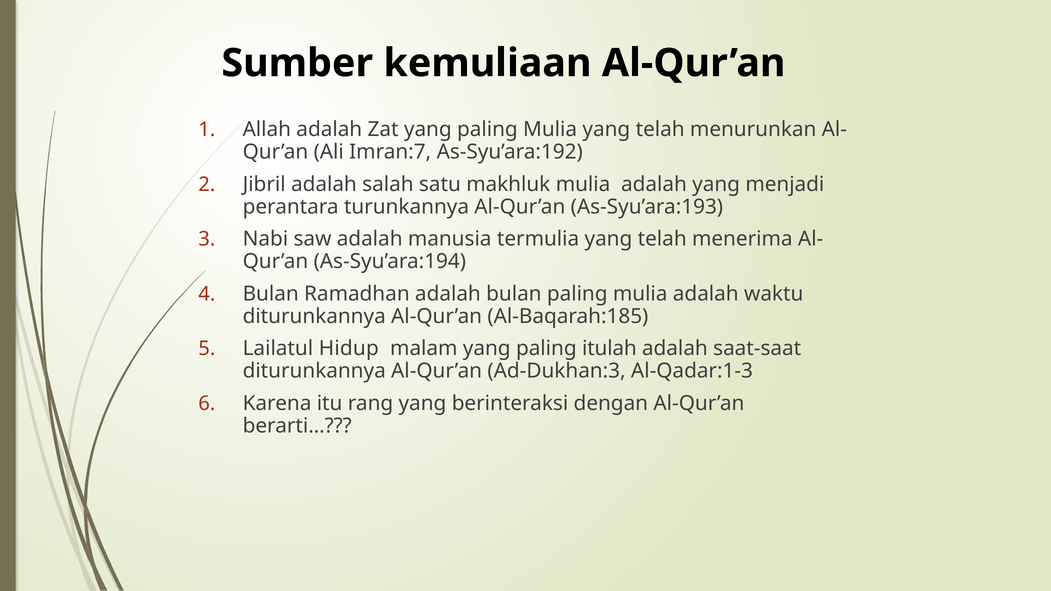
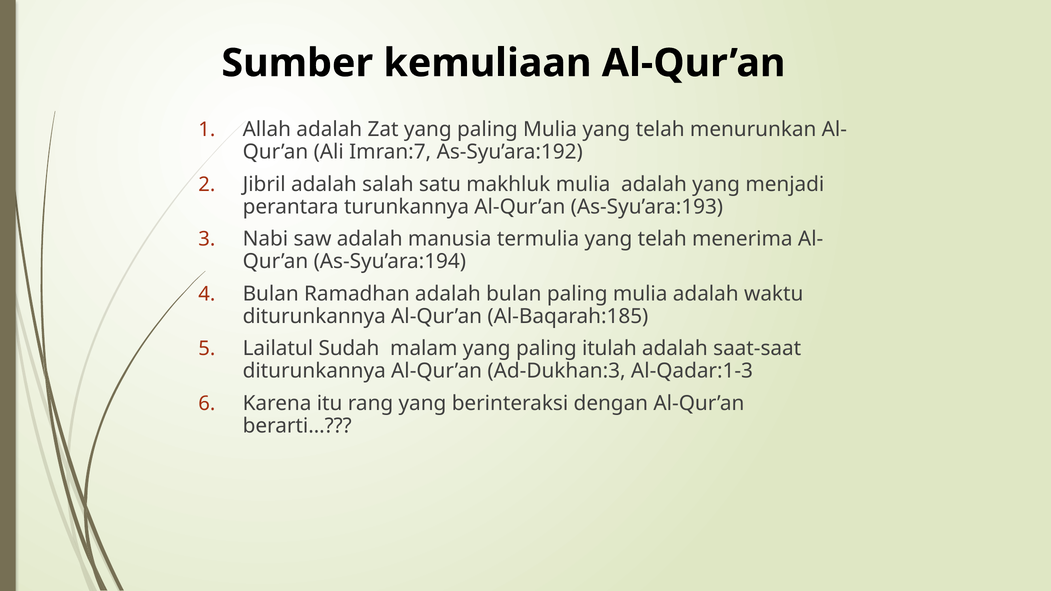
Hidup: Hidup -> Sudah
